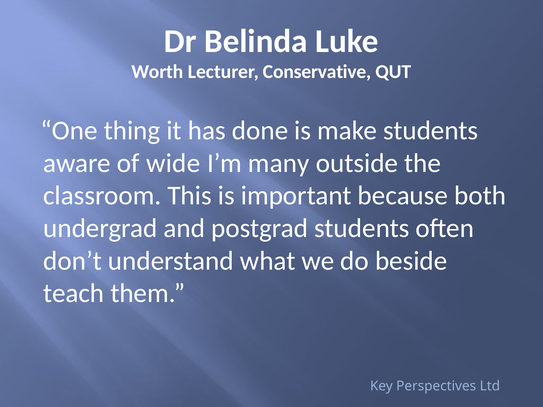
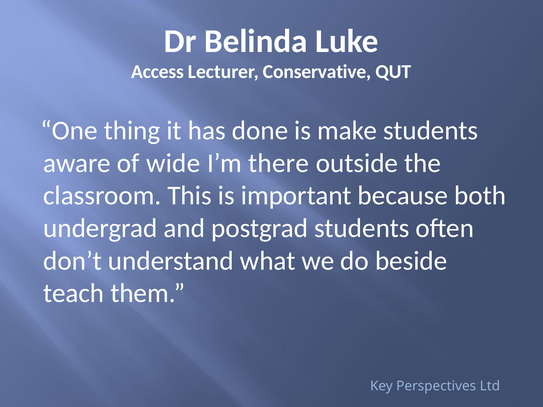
Worth: Worth -> Access
many: many -> there
